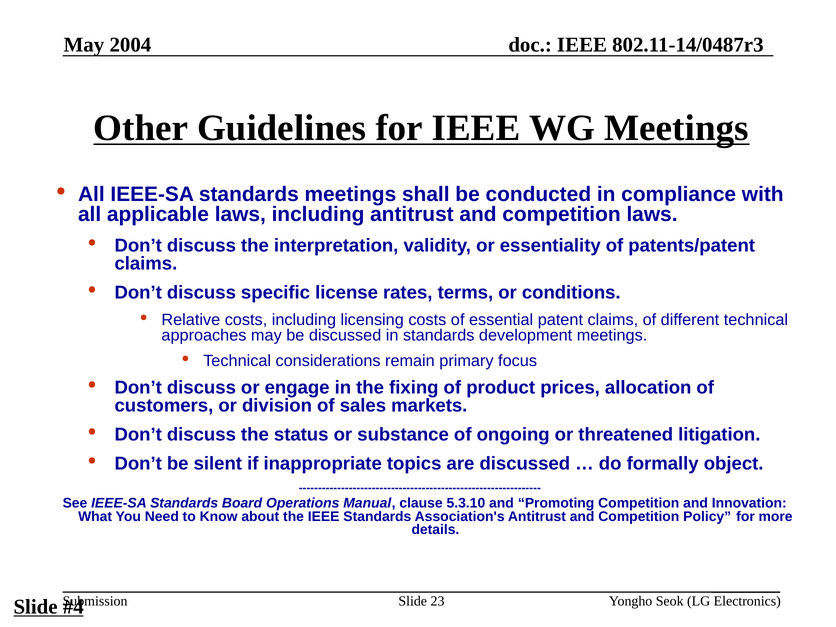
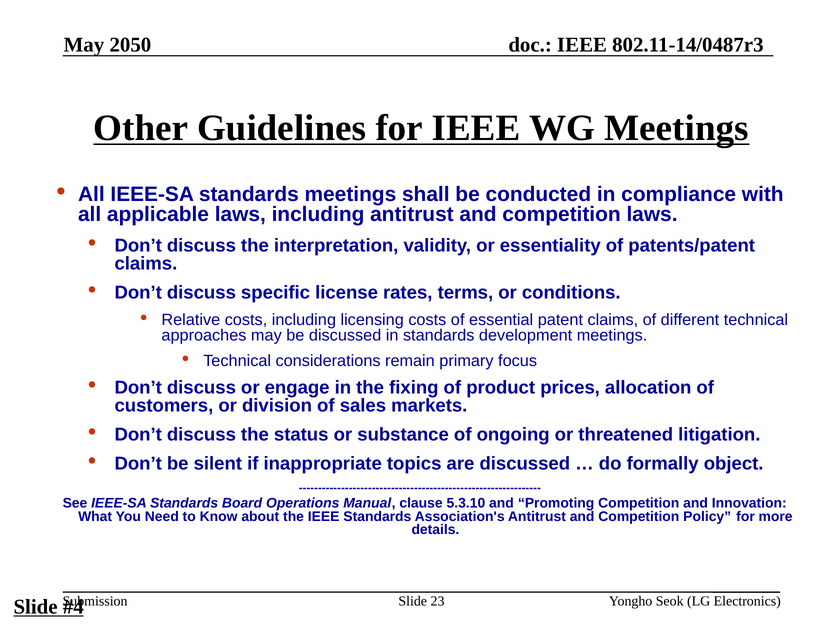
2004: 2004 -> 2050
